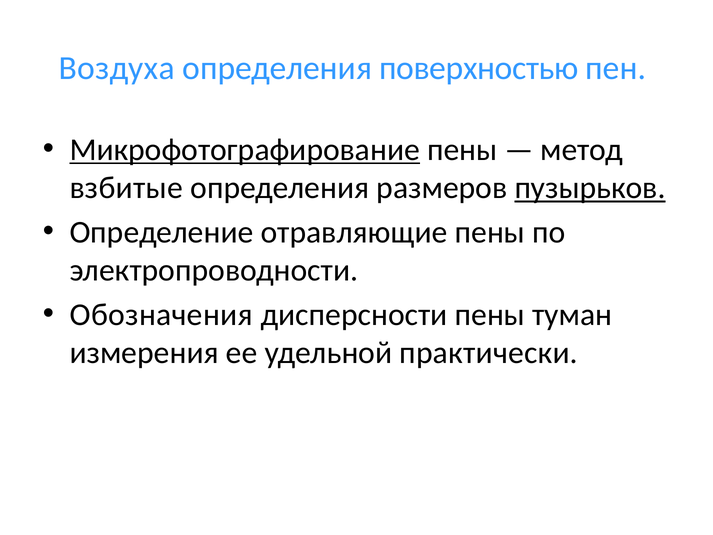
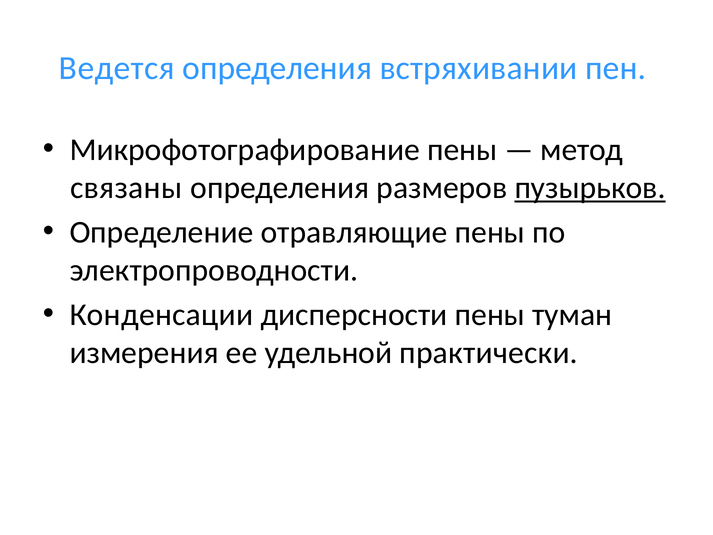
Воздуха: Воздуха -> Ведется
поверхностью: поверхностью -> встряхивании
Микрофотографирование underline: present -> none
взбитые: взбитые -> связаны
Обозначения: Обозначения -> Конденсации
